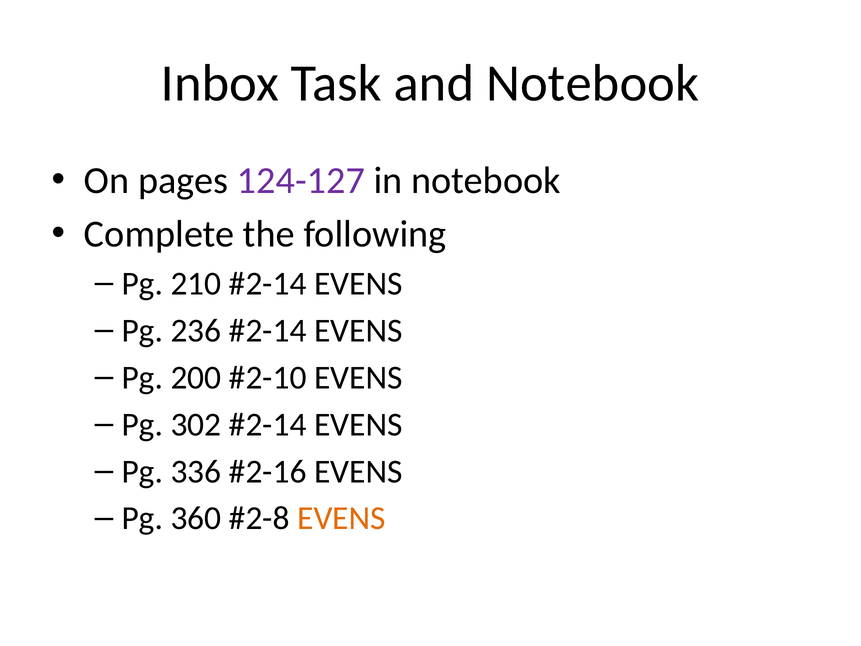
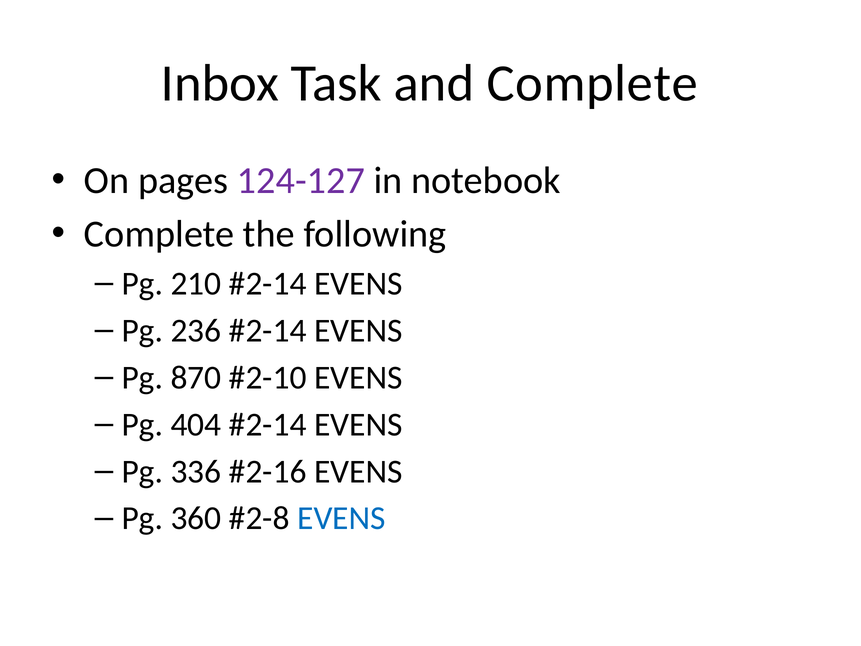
and Notebook: Notebook -> Complete
200: 200 -> 870
302: 302 -> 404
EVENS at (341, 518) colour: orange -> blue
